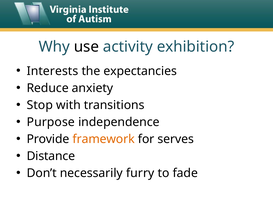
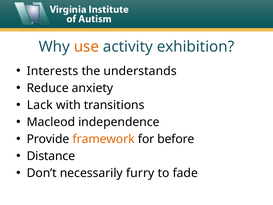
use colour: black -> orange
expectancies: expectancies -> understands
Stop: Stop -> Lack
Purpose: Purpose -> Macleod
serves: serves -> before
